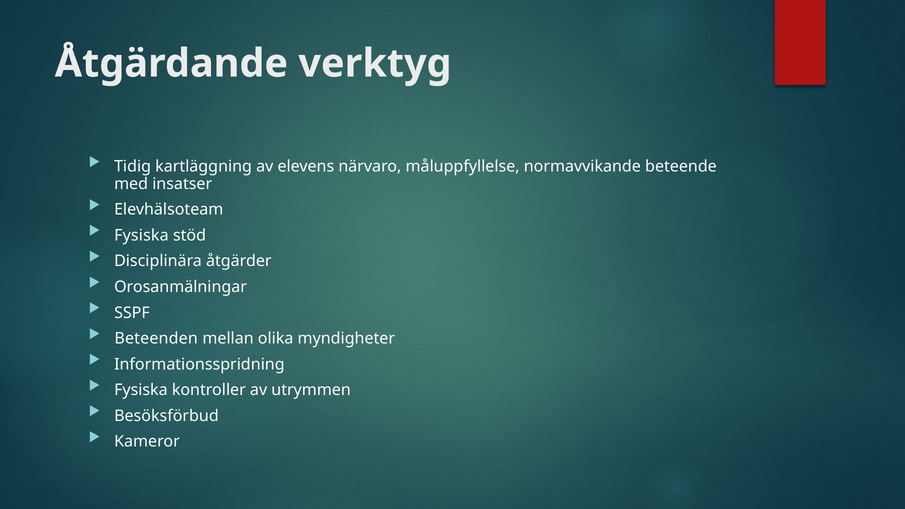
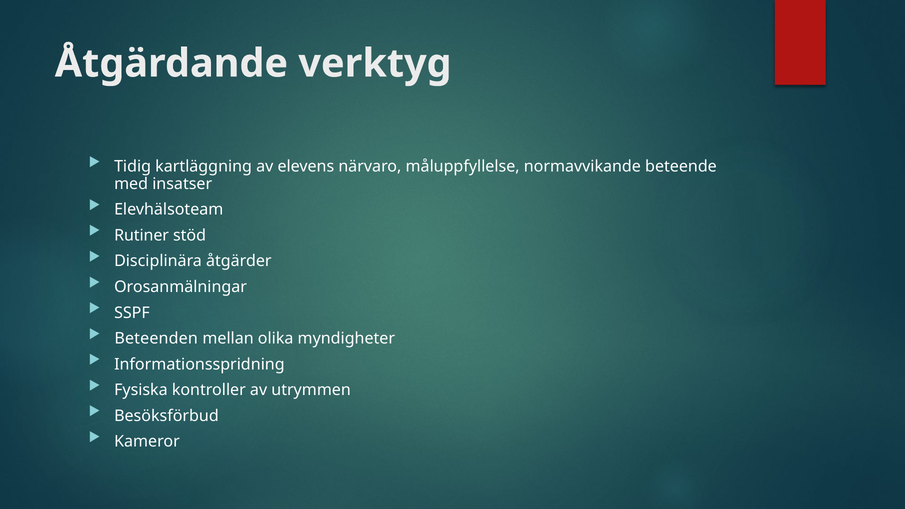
Fysiska at (141, 235): Fysiska -> Rutiner
